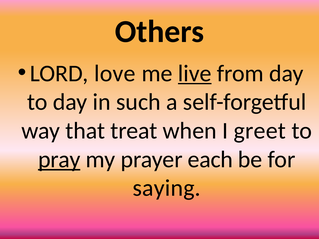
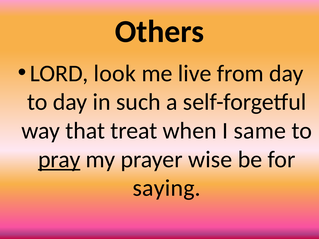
love: love -> look
live underline: present -> none
greet: greet -> same
each: each -> wise
